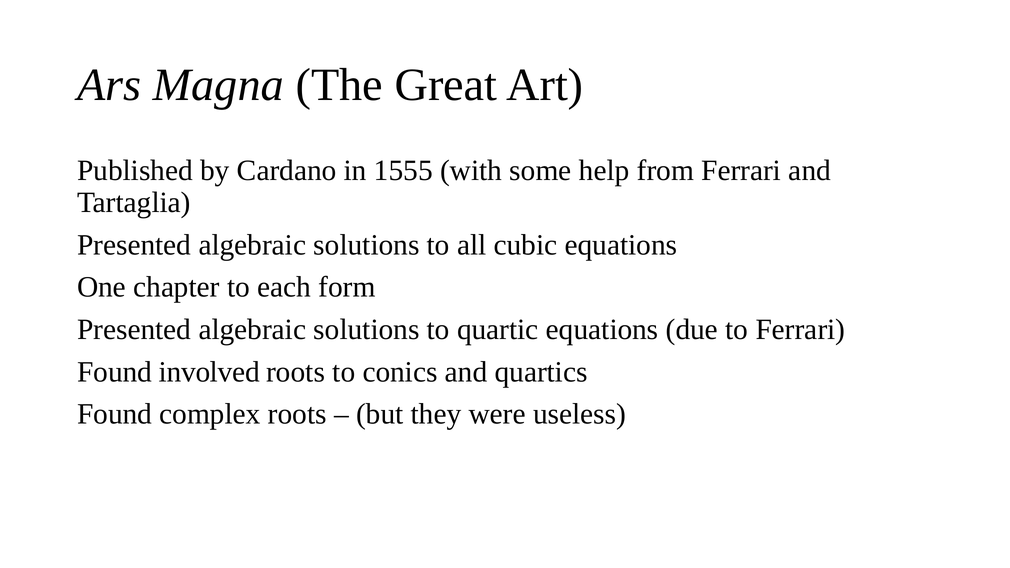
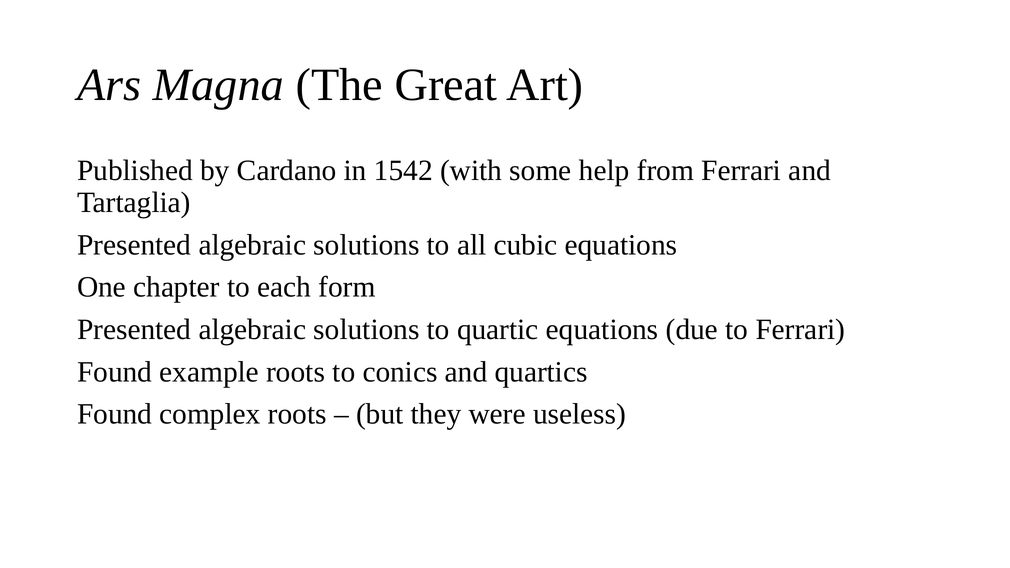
1555: 1555 -> 1542
involved: involved -> example
